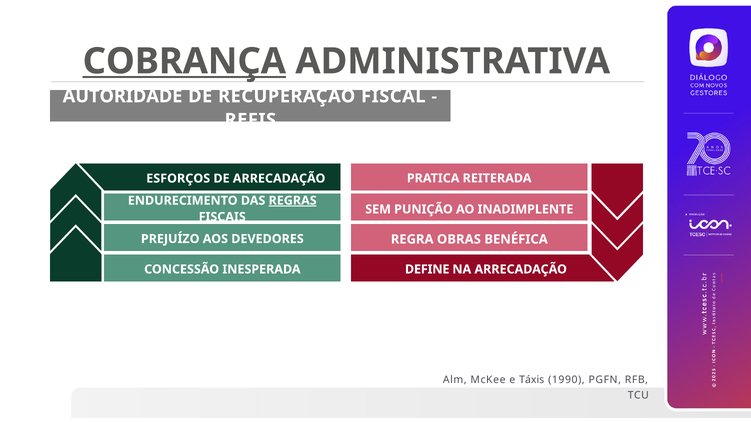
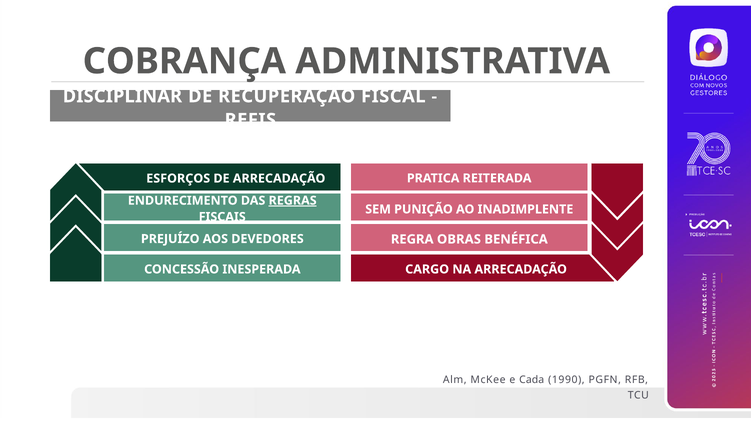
COBRANÇA underline: present -> none
AUTORIDADE: AUTORIDADE -> DISCIPLINAR
DEFINE: DEFINE -> CARGO
Táxis: Táxis -> Cada
